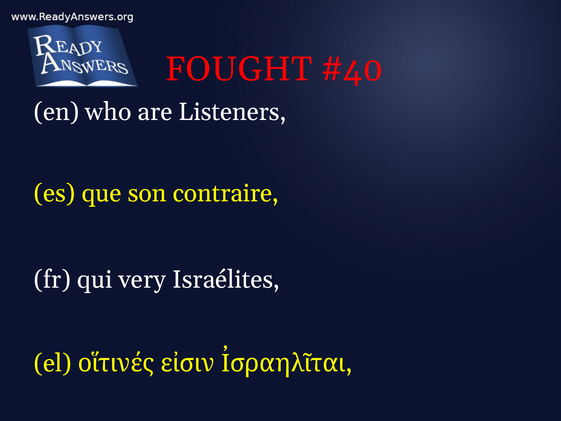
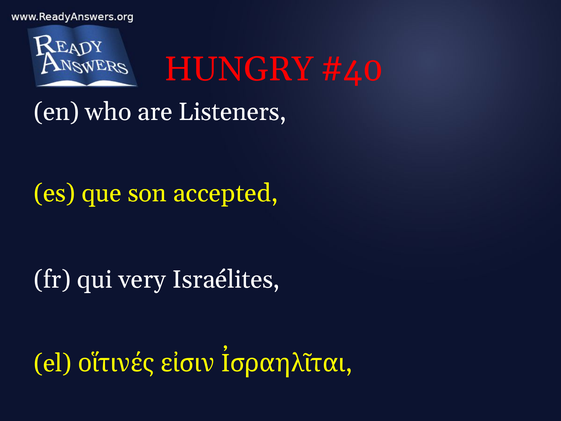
FOUGHT: FOUGHT -> HUNGRY
contraire: contraire -> accepted
